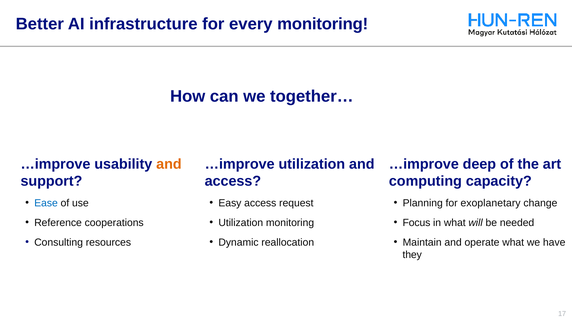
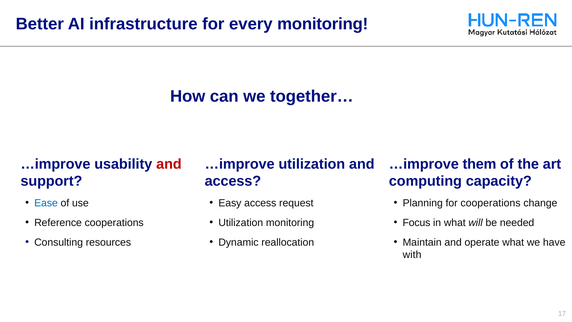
and at (169, 164) colour: orange -> red
deep: deep -> them
for exoplanetary: exoplanetary -> cooperations
they: they -> with
